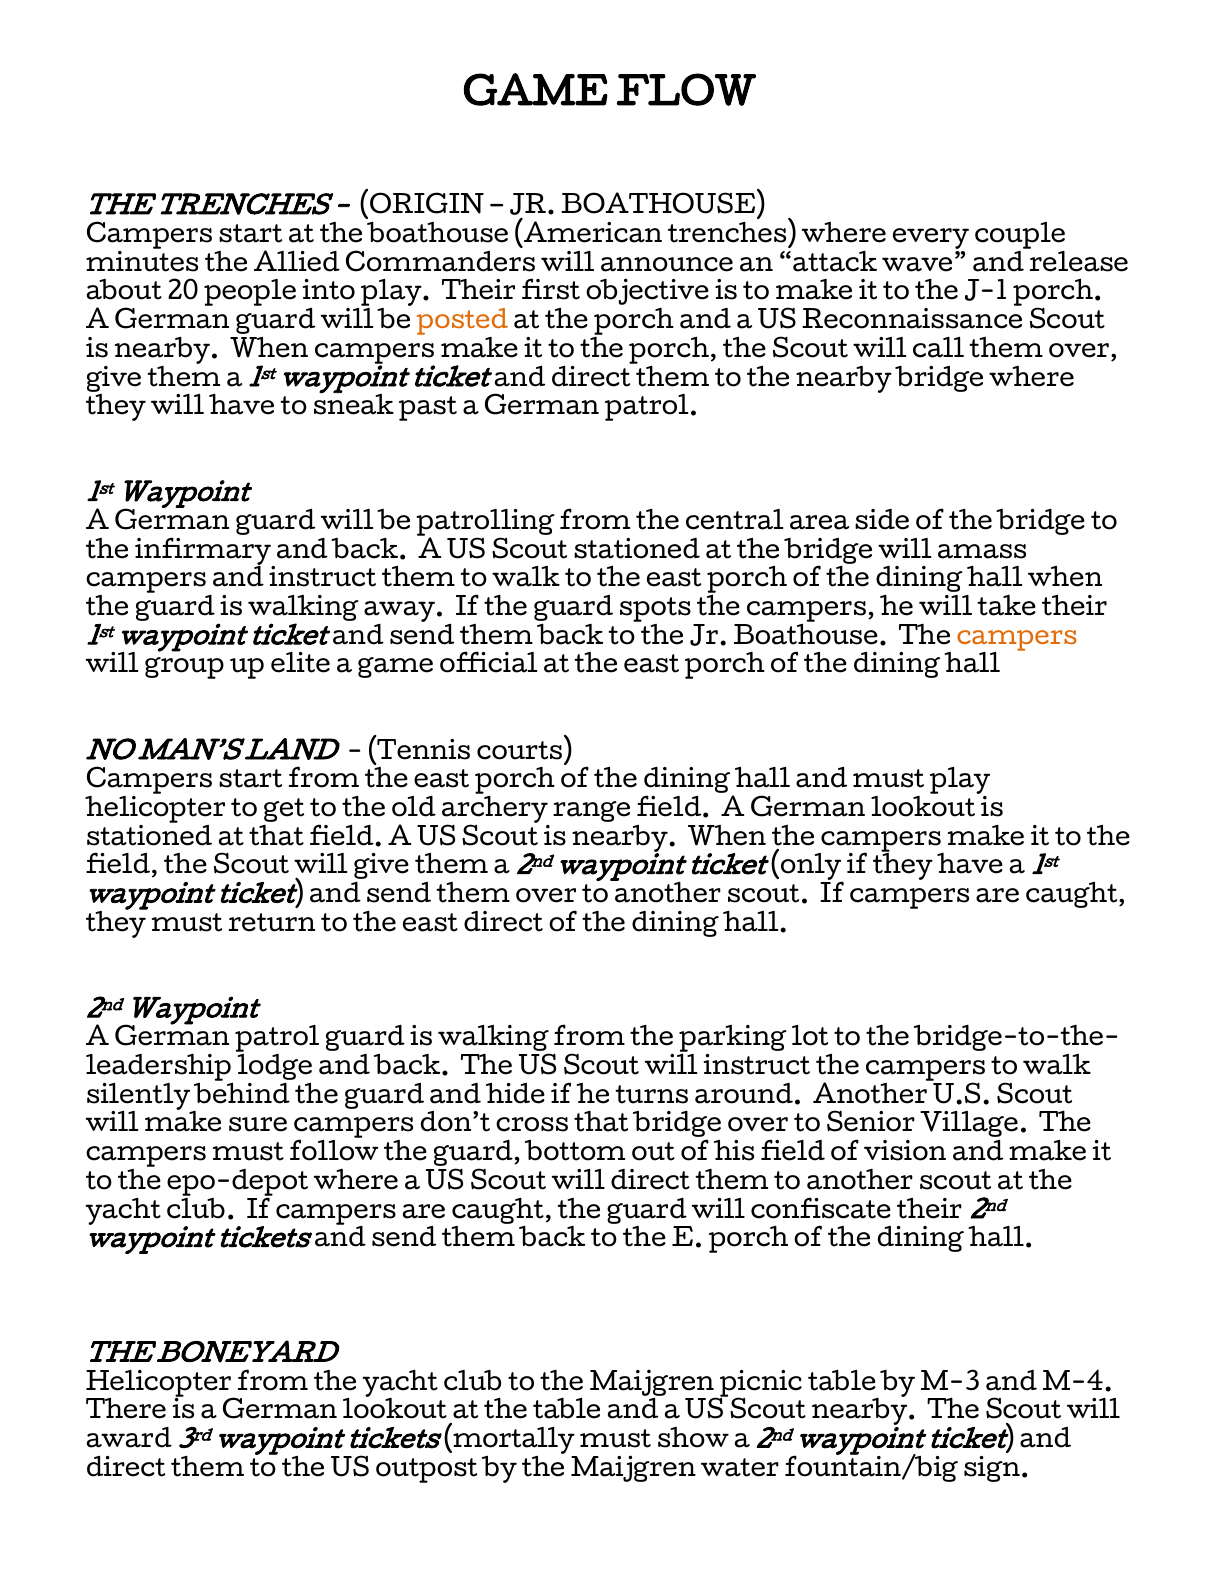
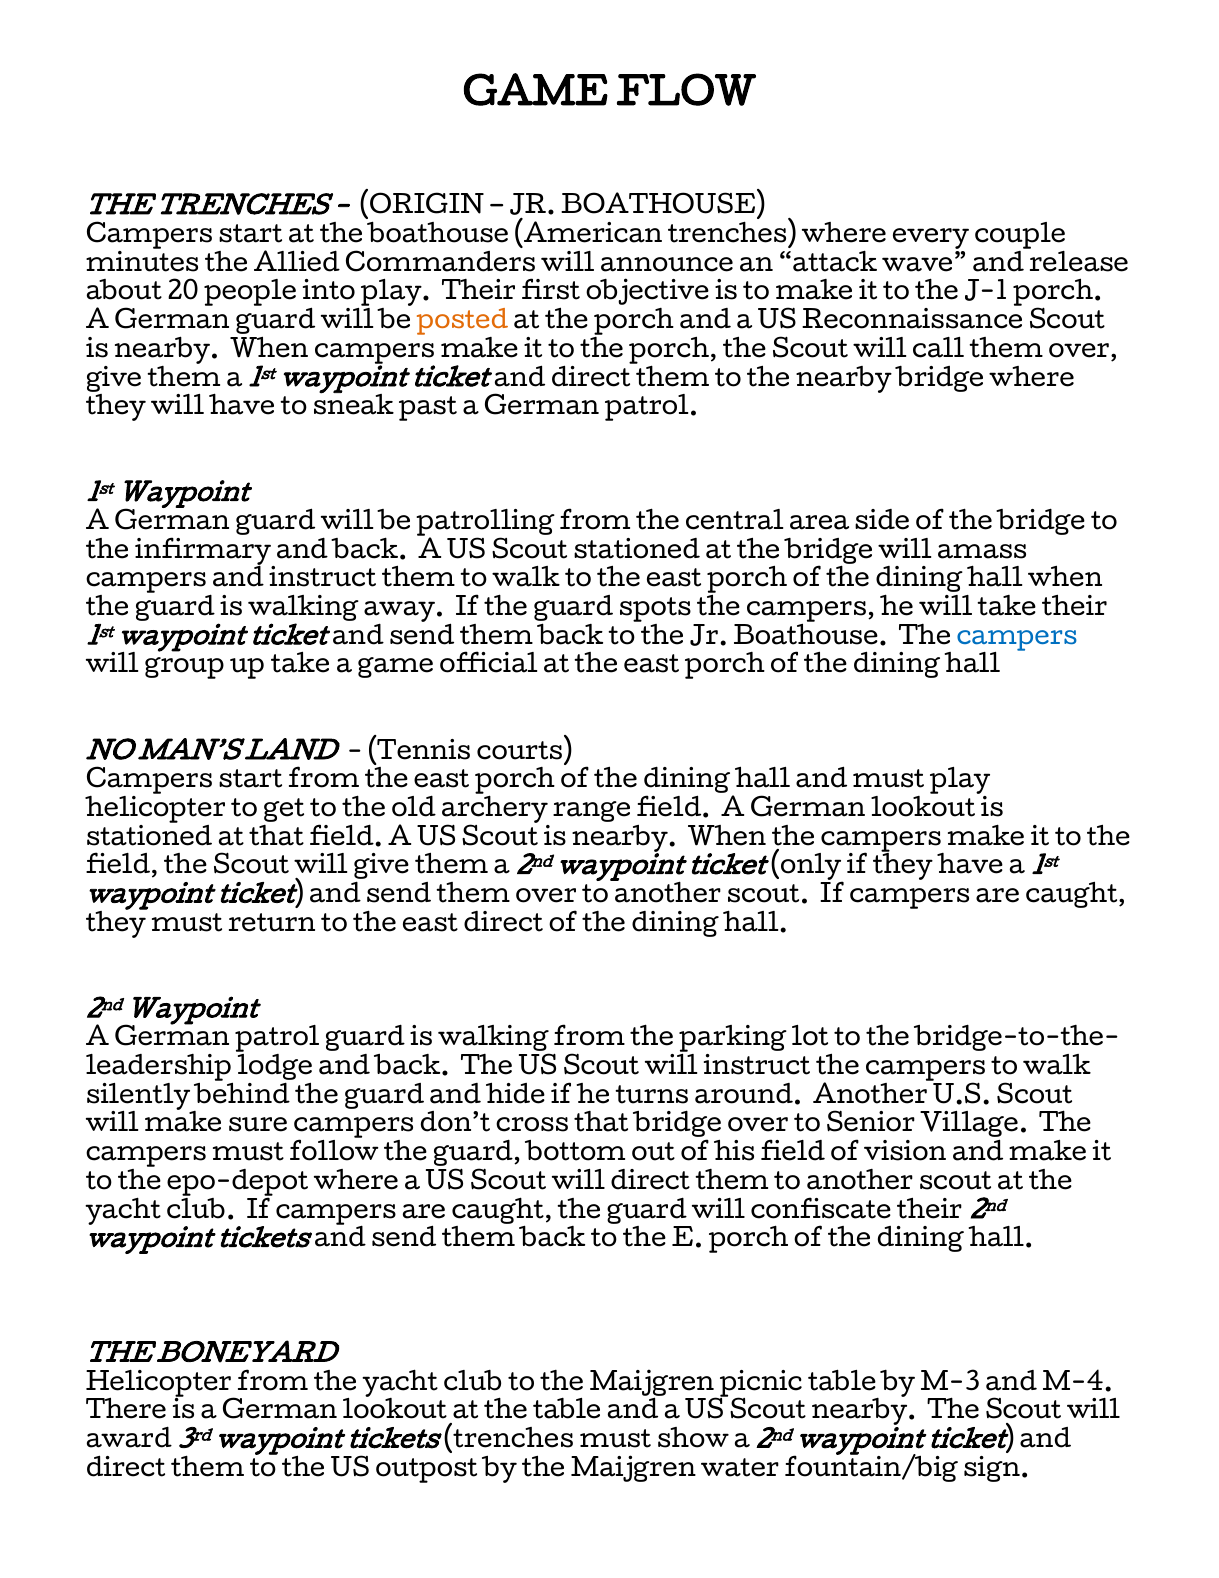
campers at (1017, 636) colour: orange -> blue
up elite: elite -> take
tickets mortally: mortally -> trenches
